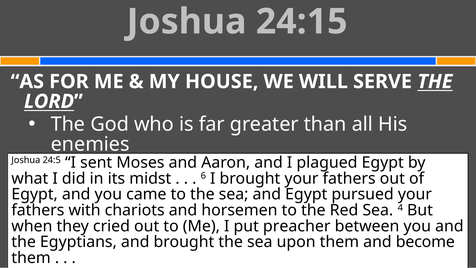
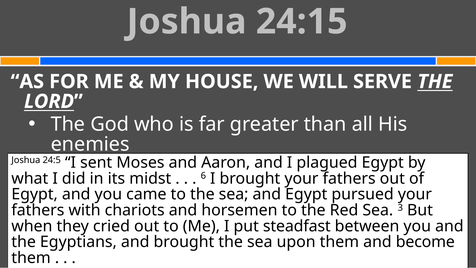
4: 4 -> 3
preacher: preacher -> steadfast
